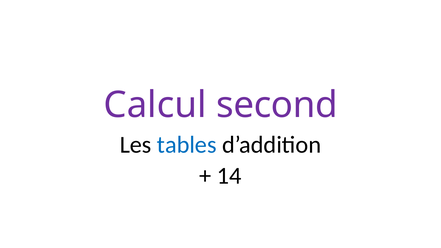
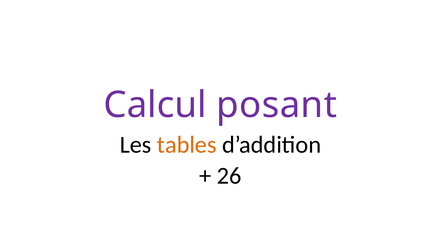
second: second -> posant
tables colour: blue -> orange
14: 14 -> 26
